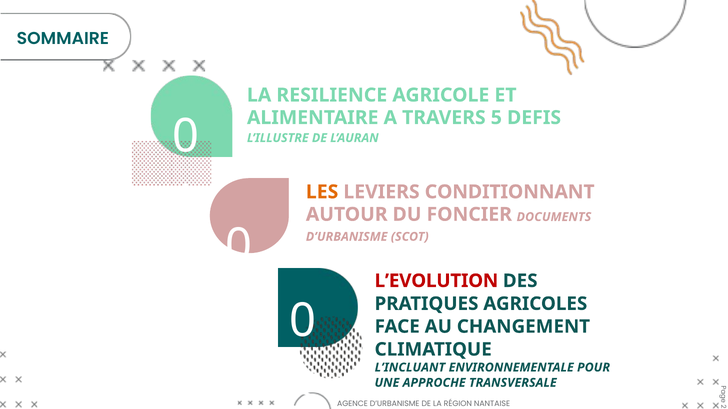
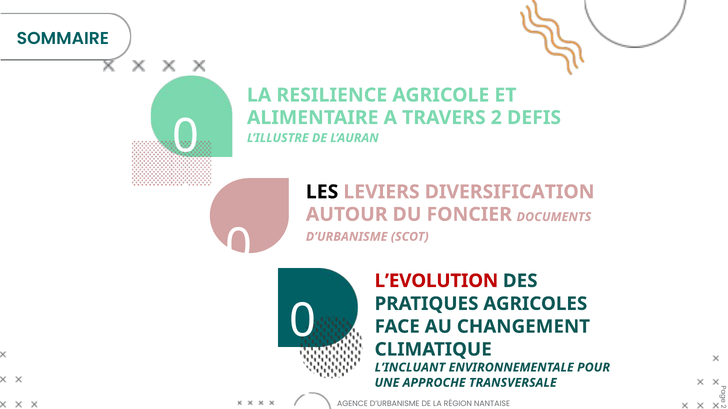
TRAVERS 5: 5 -> 2
LES colour: orange -> black
CONDITIONNANT: CONDITIONNANT -> DIVERSIFICATION
